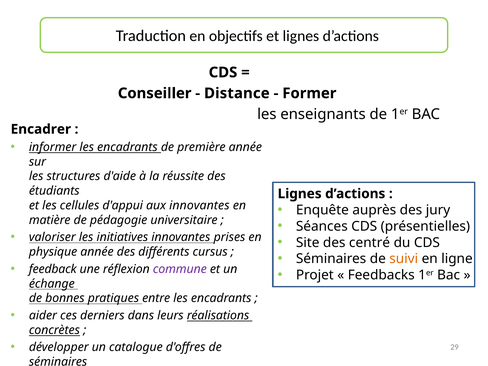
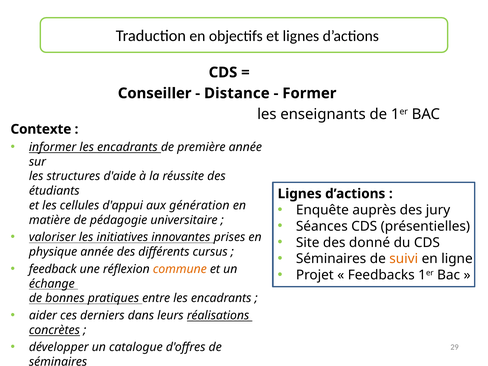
Encadrer: Encadrer -> Contexte
aux innovantes: innovantes -> génération
centré: centré -> donné
commune colour: purple -> orange
